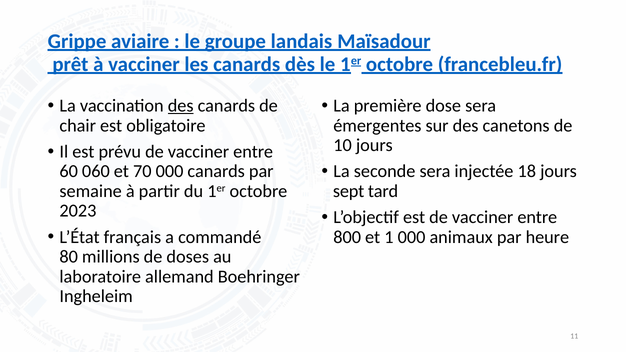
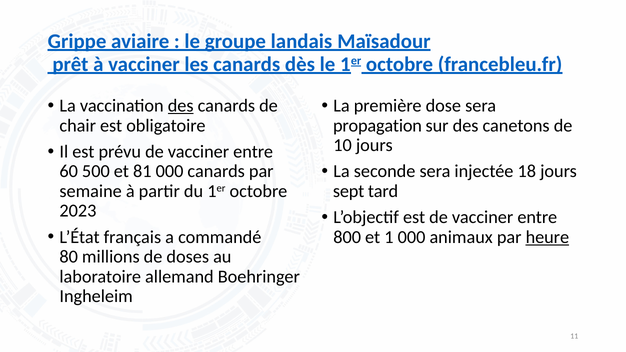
émergentes: émergentes -> propagation
060: 060 -> 500
70: 70 -> 81
heure underline: none -> present
